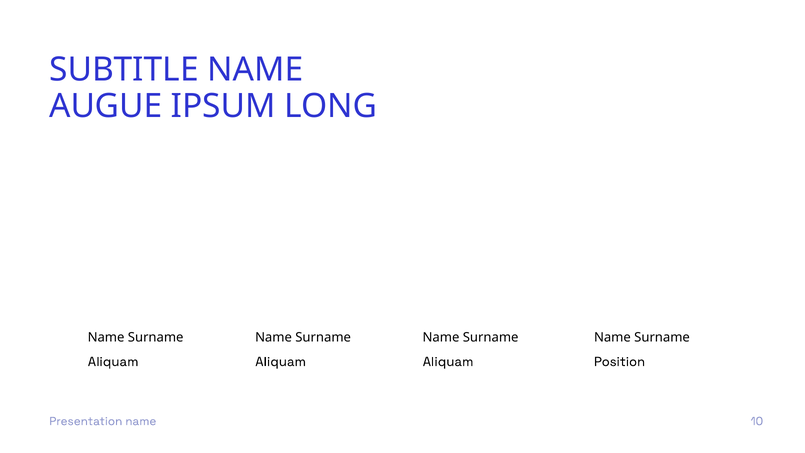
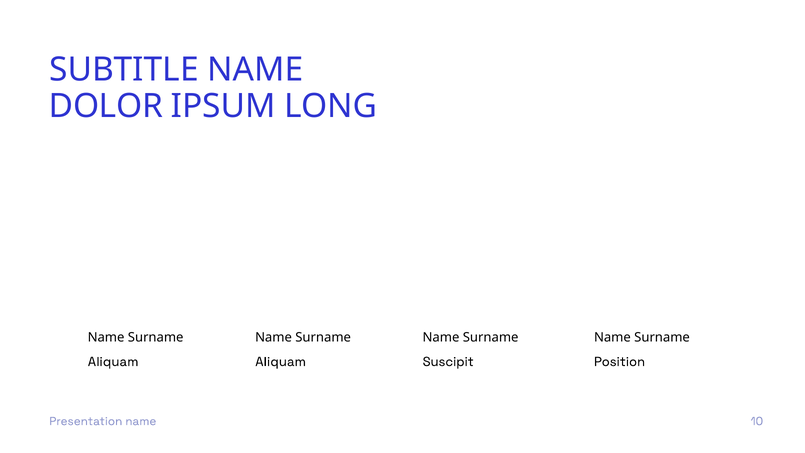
AUGUE: AUGUE -> DOLOR
Aliquam at (448, 362): Aliquam -> Suscipit
